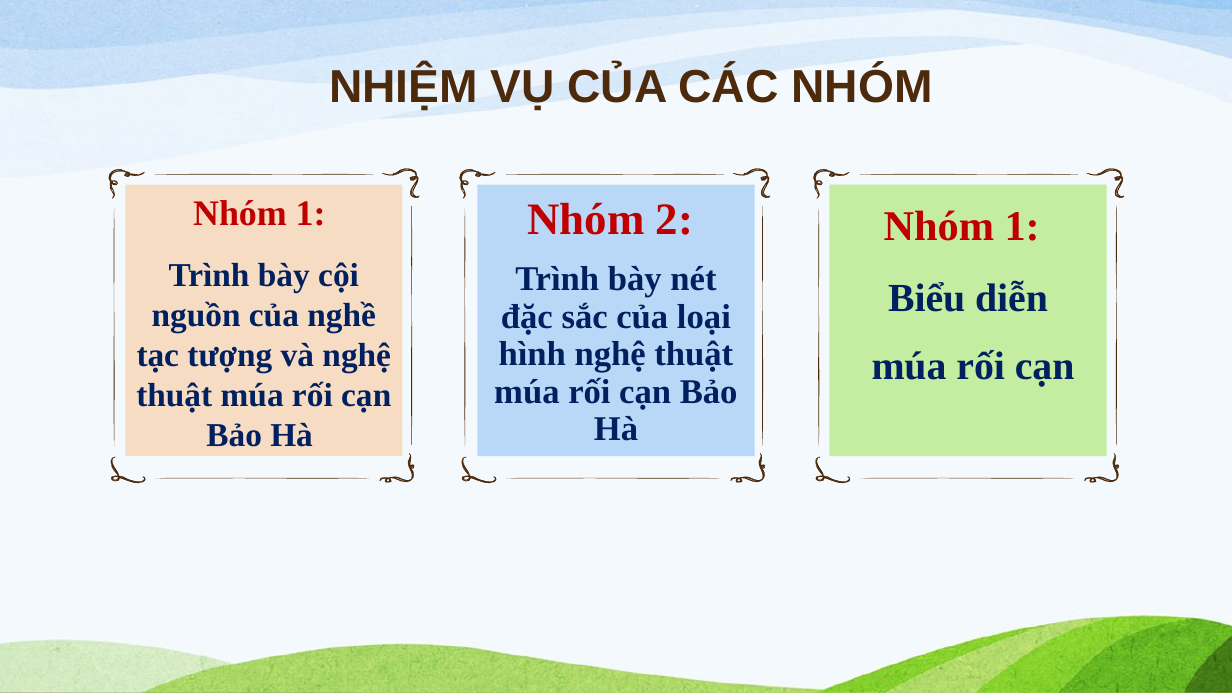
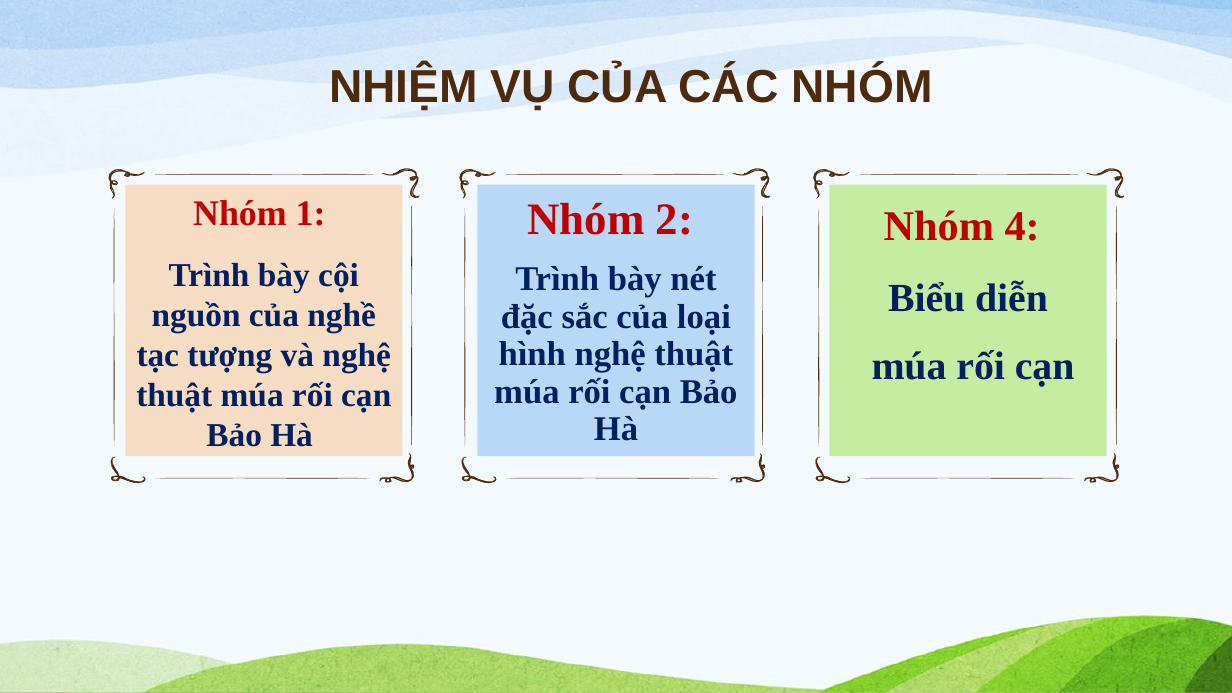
1 at (1022, 227): 1 -> 4
